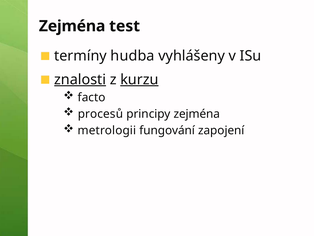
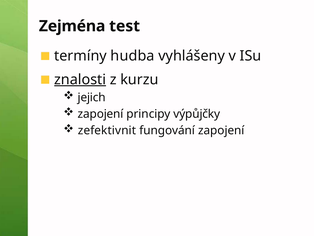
kurzu underline: present -> none
facto: facto -> jejich
procesů at (100, 114): procesů -> zapojení
principy zejména: zejména -> výpůjčky
metrologii: metrologii -> zefektivnit
